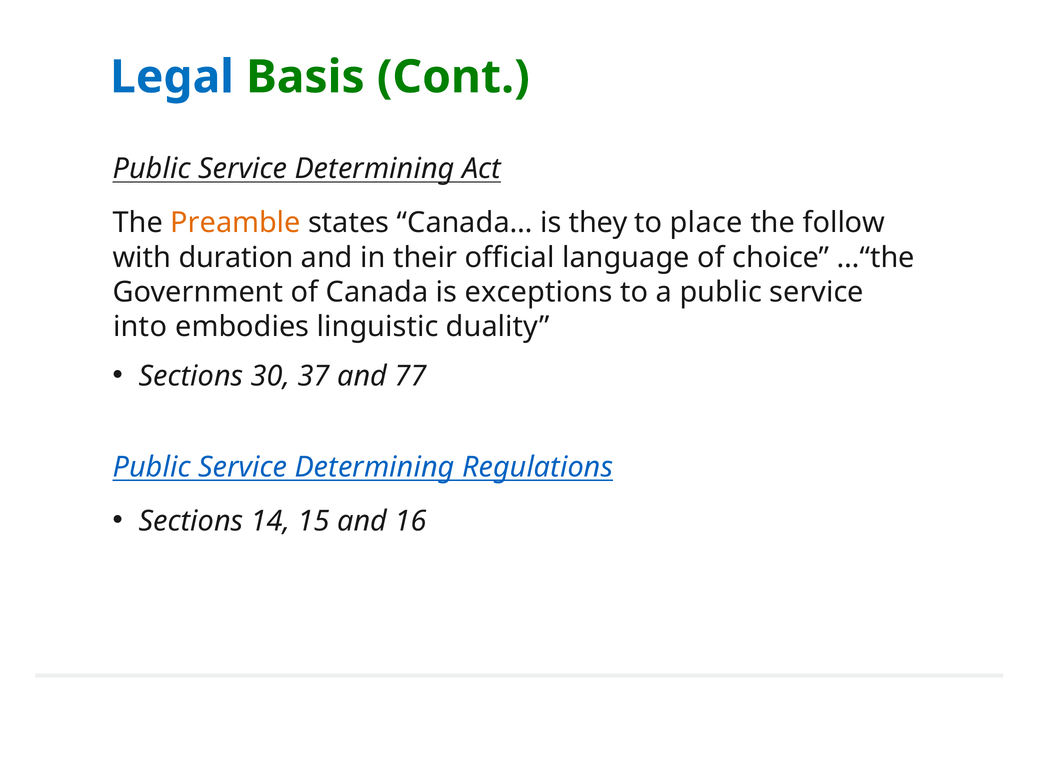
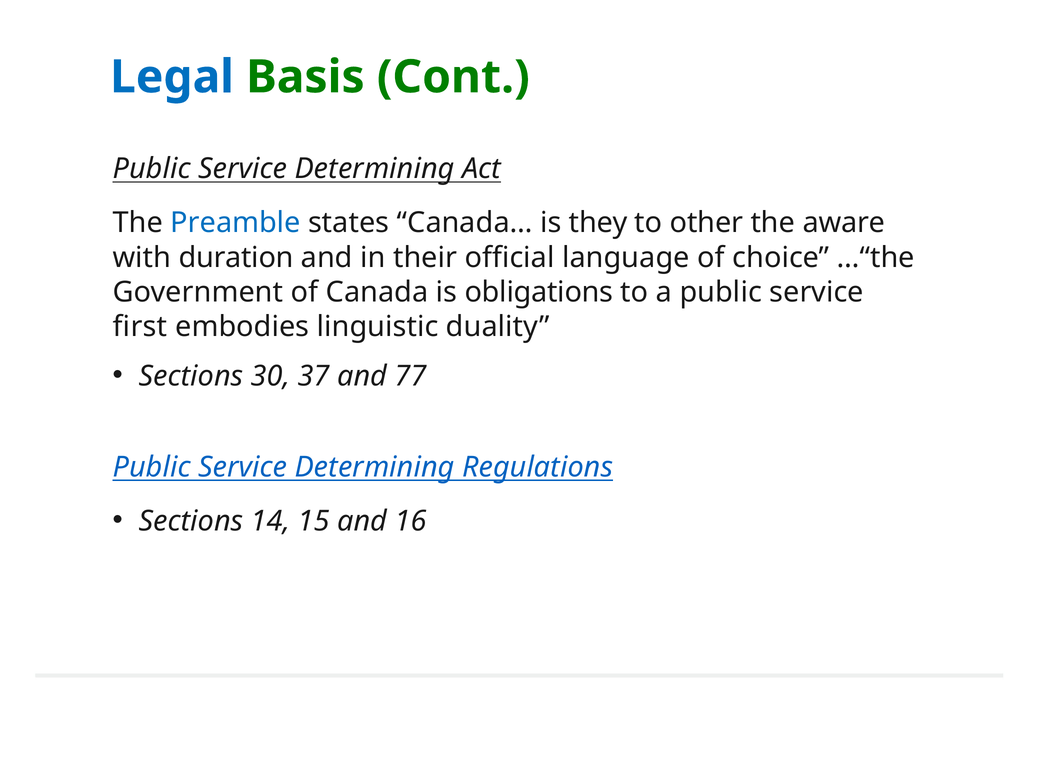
Preamble colour: orange -> blue
place: place -> other
follow: follow -> aware
exceptions: exceptions -> obligations
into: into -> first
